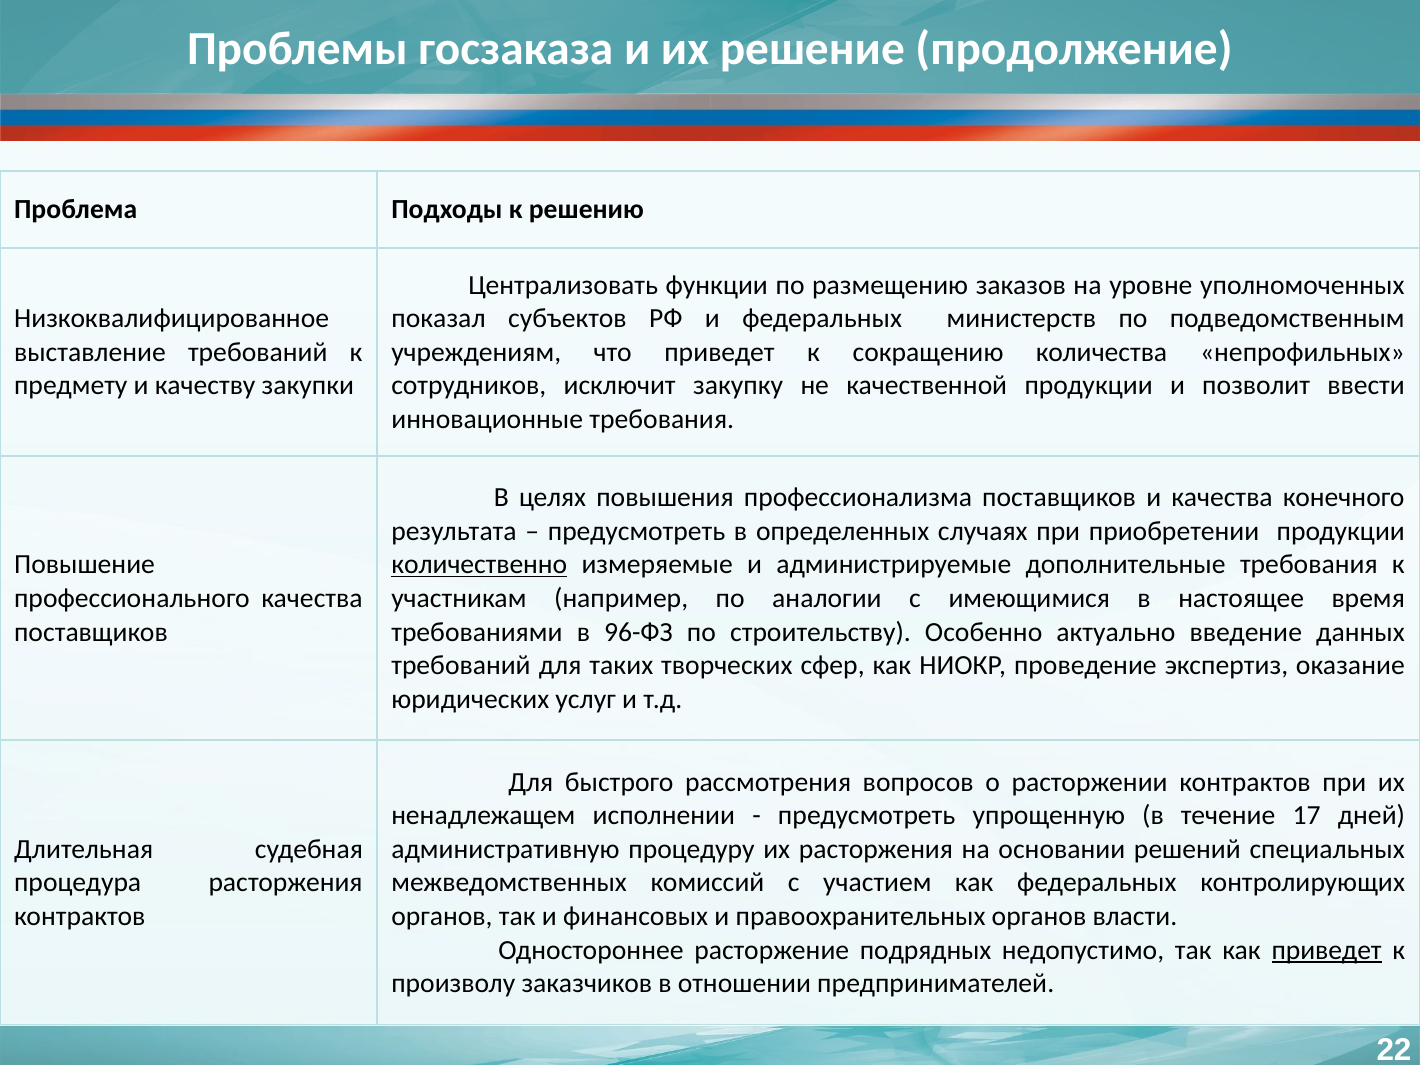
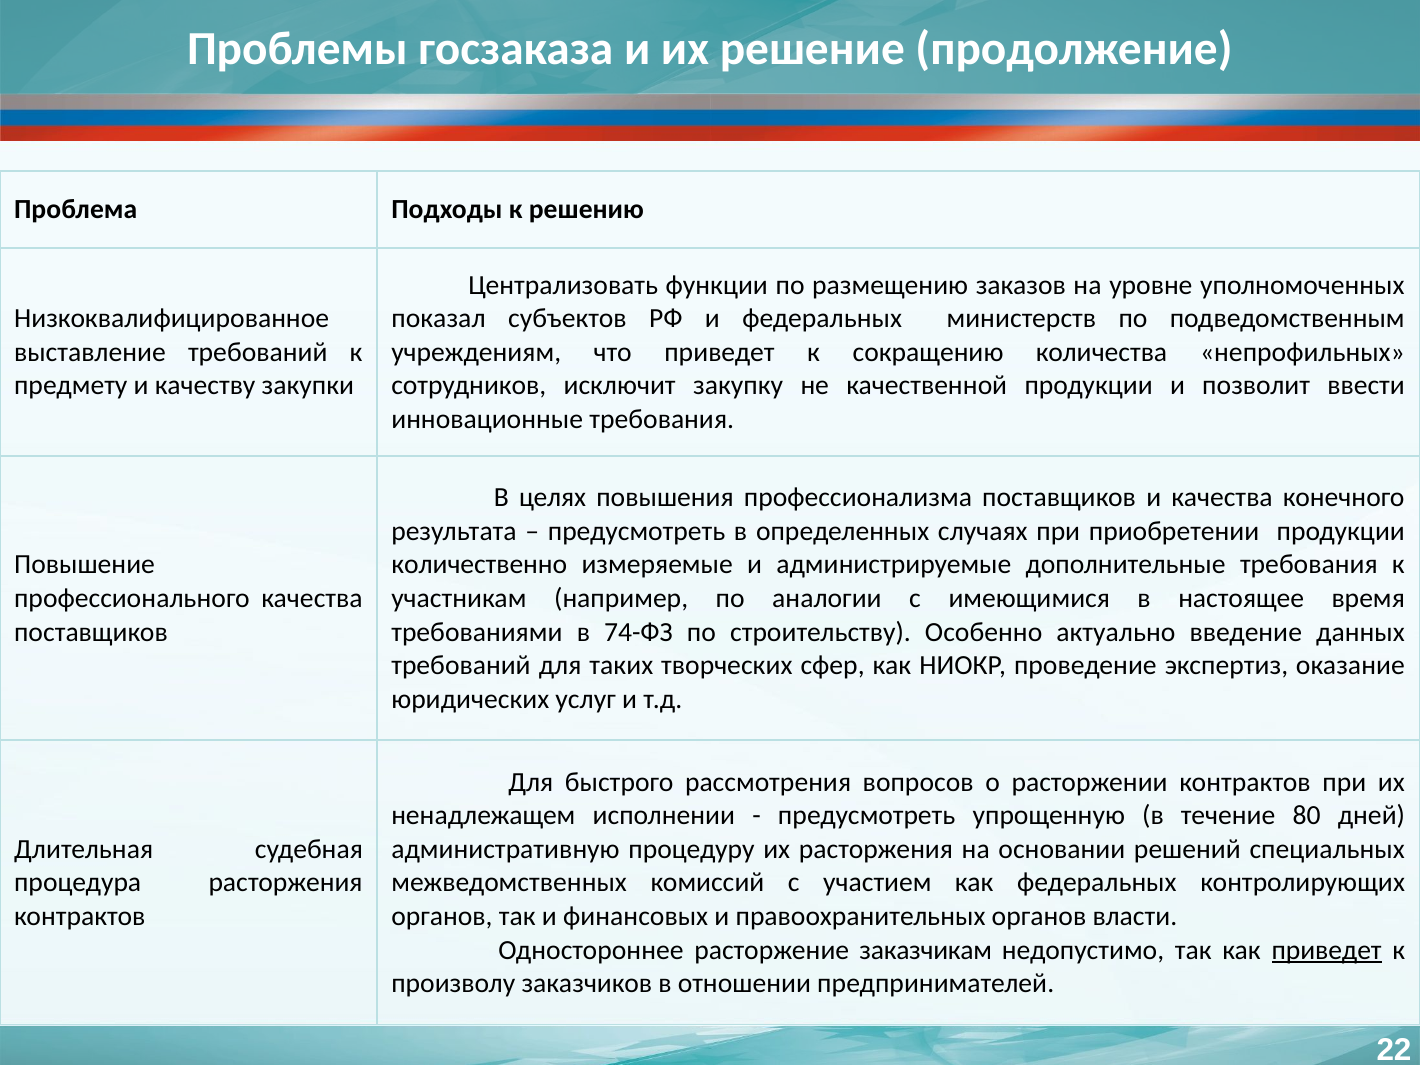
количественно underline: present -> none
96-ФЗ: 96-ФЗ -> 74-ФЗ
17: 17 -> 80
подрядных: подрядных -> заказчикам
